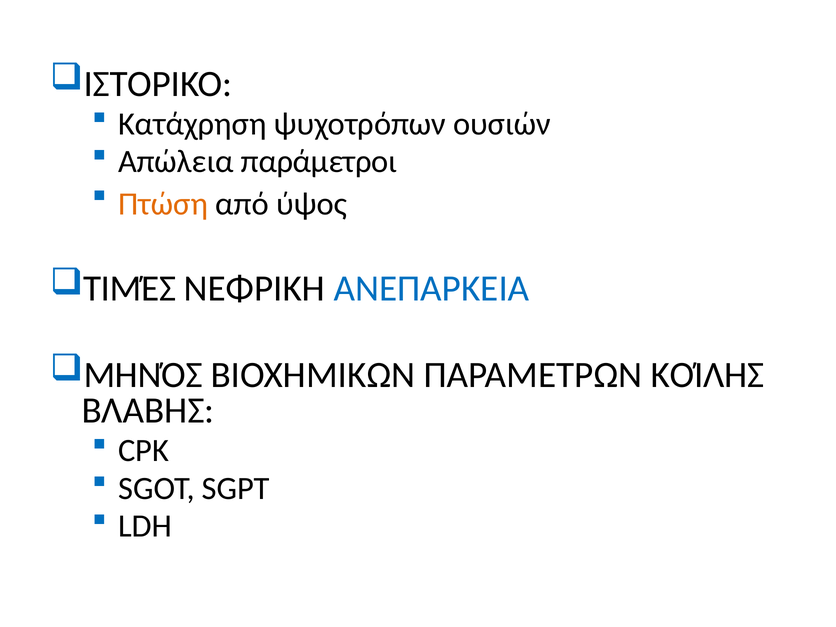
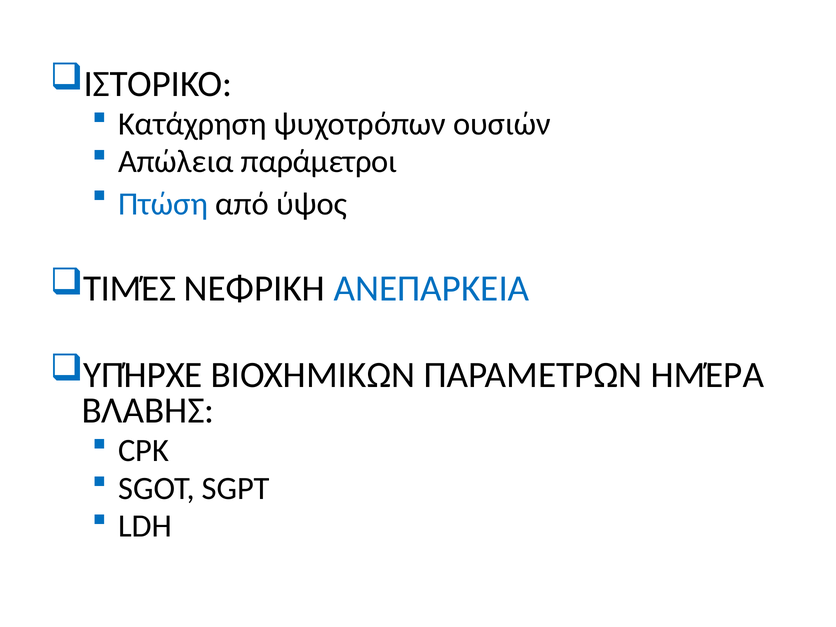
Πτώση colour: orange -> blue
ΜΗΝΌΣ: ΜΗΝΌΣ -> ΥΠΉΡΧΕ
ΚΟΊΛΗΣ: ΚΟΊΛΗΣ -> ΗΜΈΡΑ
